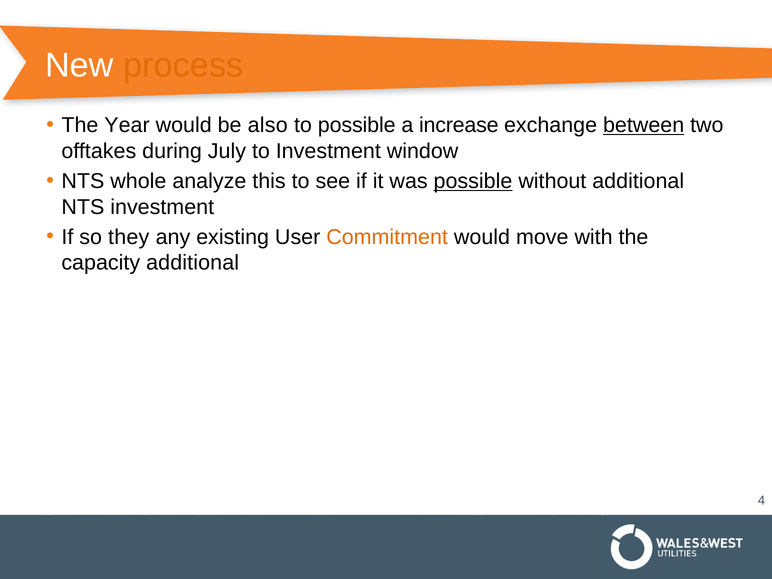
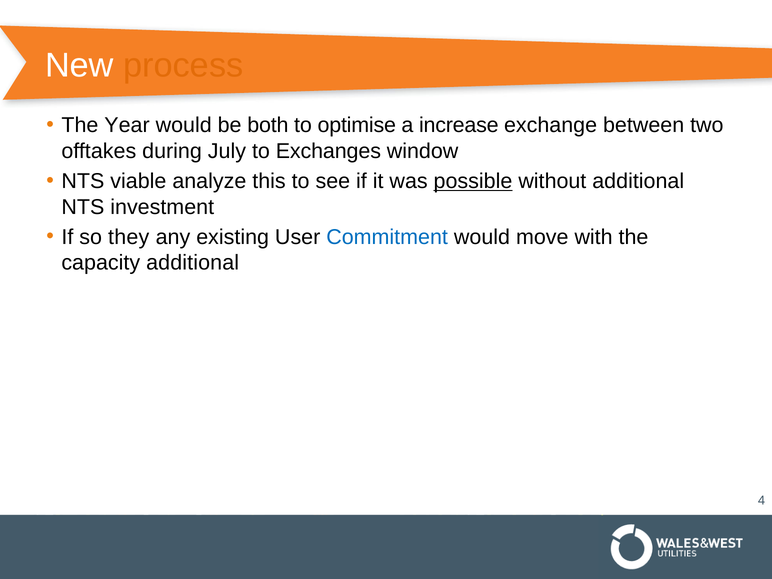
also: also -> both
to possible: possible -> optimise
between underline: present -> none
to Investment: Investment -> Exchanges
whole: whole -> viable
Commitment colour: orange -> blue
